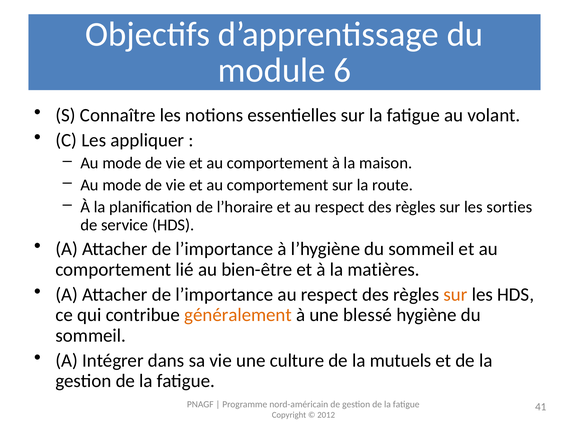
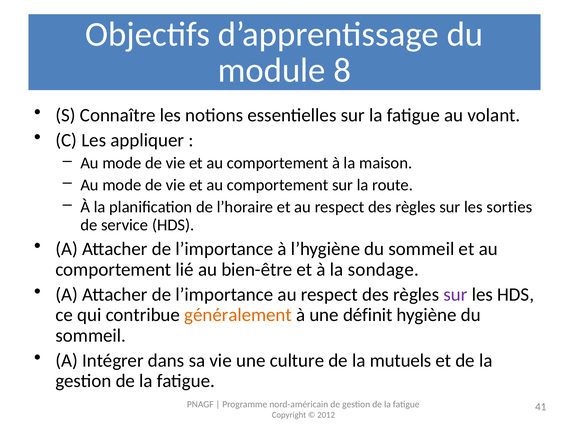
6: 6 -> 8
matières: matières -> sondage
sur at (455, 294) colour: orange -> purple
blessé: blessé -> définit
